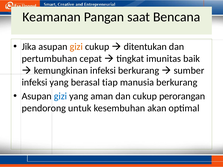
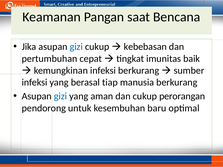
gizi at (76, 47) colour: orange -> blue
ditentukan: ditentukan -> kebebasan
akan: akan -> baru
